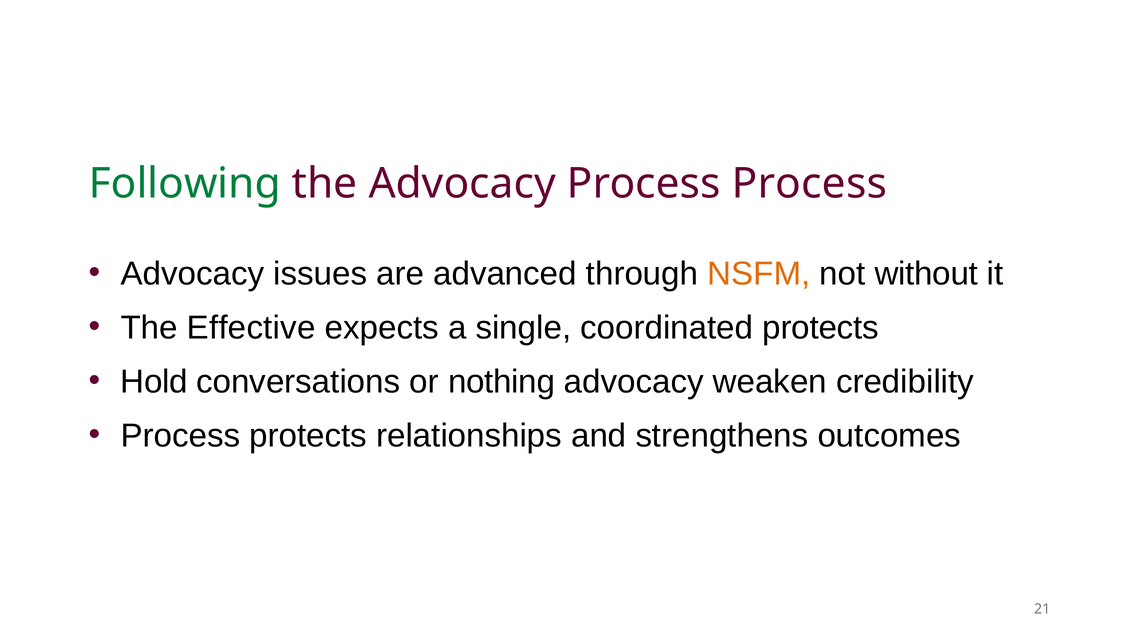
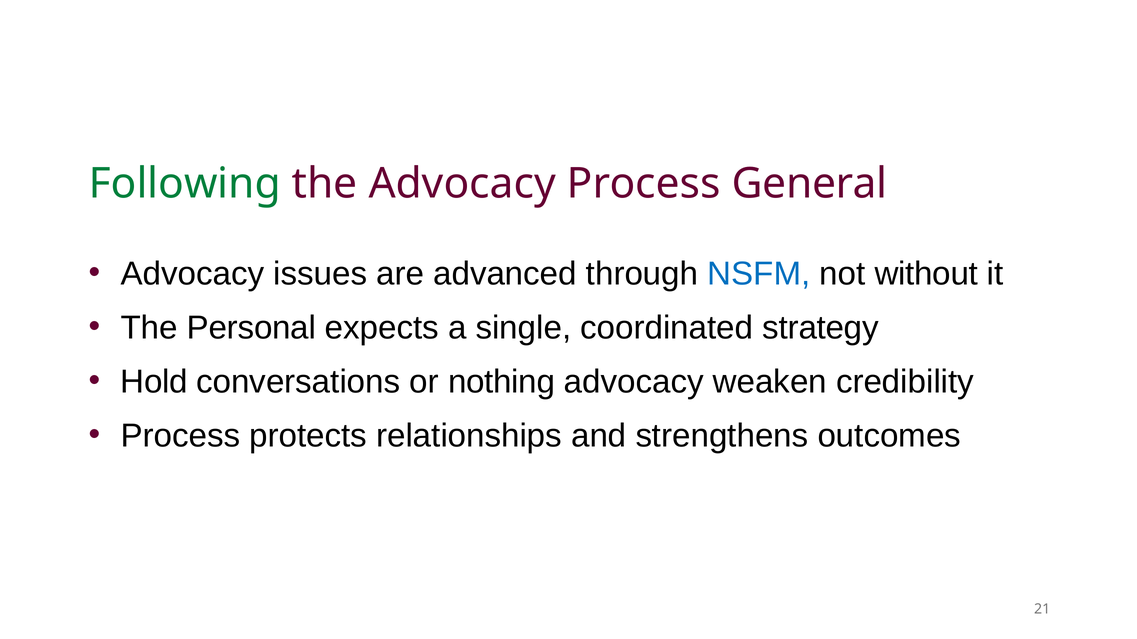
Process Process: Process -> General
NSFM colour: orange -> blue
Effective: Effective -> Personal
coordinated protects: protects -> strategy
